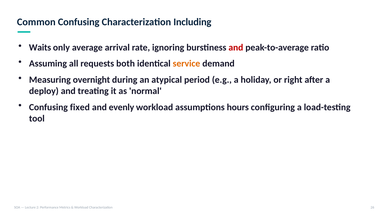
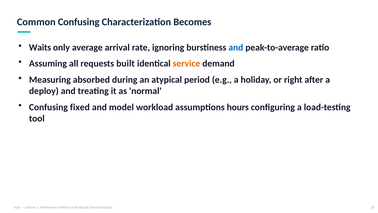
Including: Including -> Becomes
and at (236, 47) colour: red -> blue
both: both -> built
overnight: overnight -> absorbed
evenly: evenly -> model
